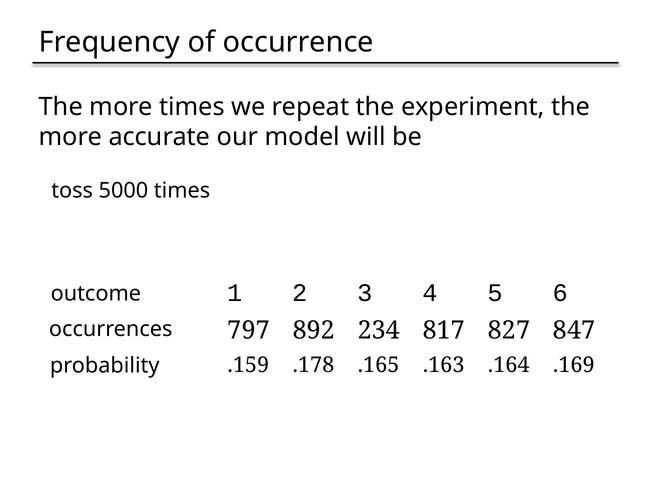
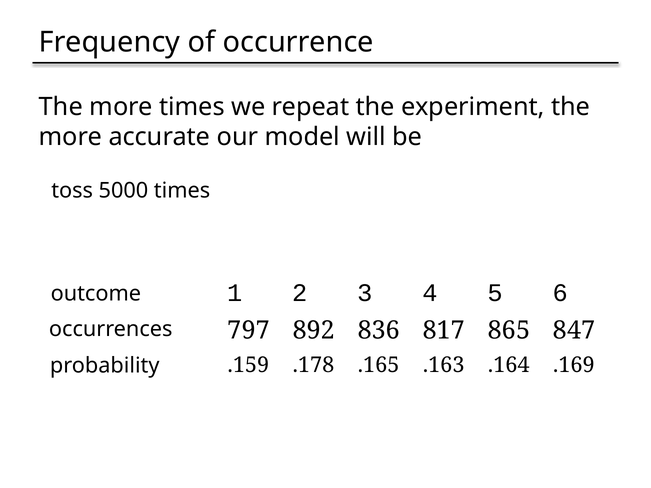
234: 234 -> 836
827: 827 -> 865
